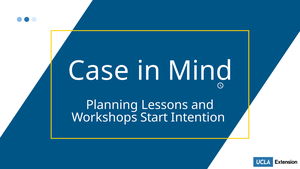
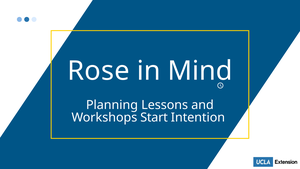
Case: Case -> Rose
